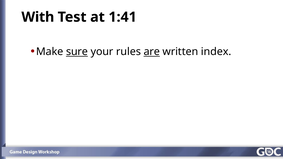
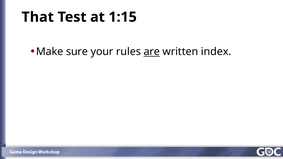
With: With -> That
1:41: 1:41 -> 1:15
sure underline: present -> none
